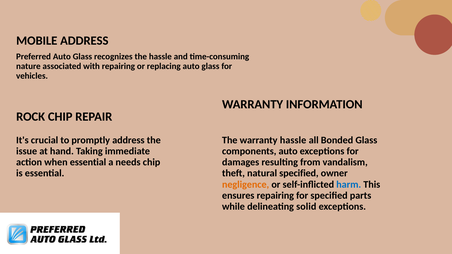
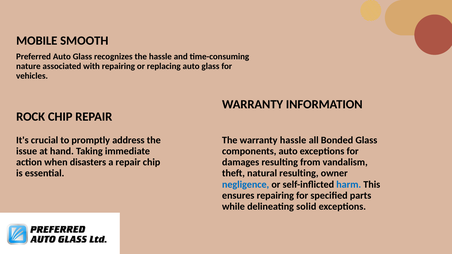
MOBILE ADDRESS: ADDRESS -> SMOOTH
when essential: essential -> disasters
a needs: needs -> repair
natural specified: specified -> resulting
negligence colour: orange -> blue
